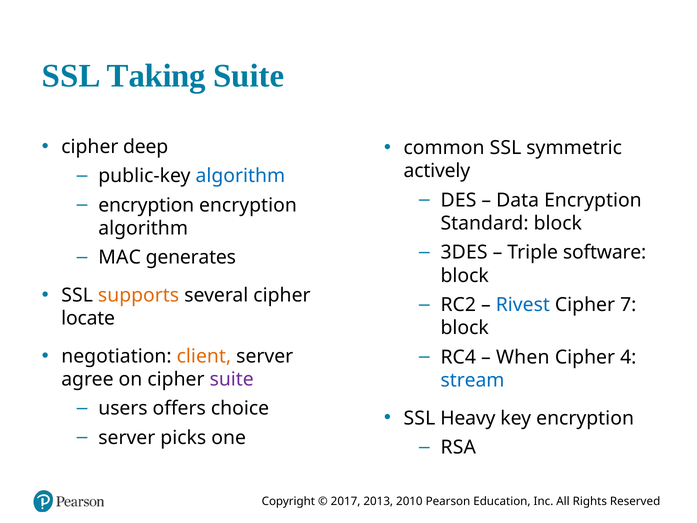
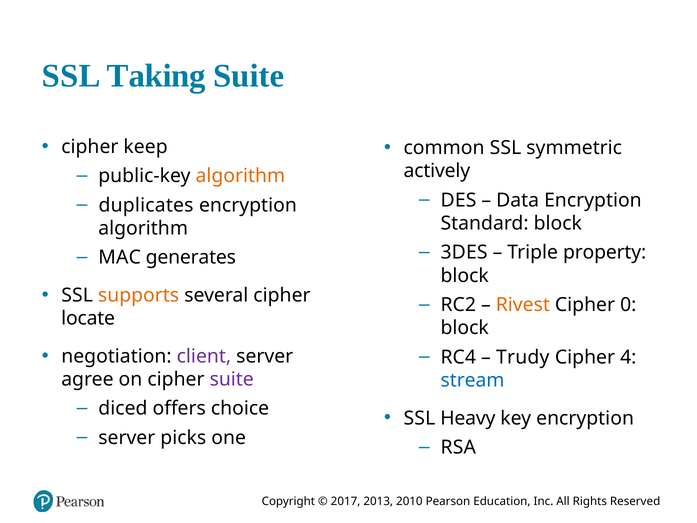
deep: deep -> keep
algorithm at (240, 176) colour: blue -> orange
encryption at (146, 205): encryption -> duplicates
software: software -> property
Rivest colour: blue -> orange
7: 7 -> 0
client colour: orange -> purple
When: When -> Trudy
users: users -> diced
